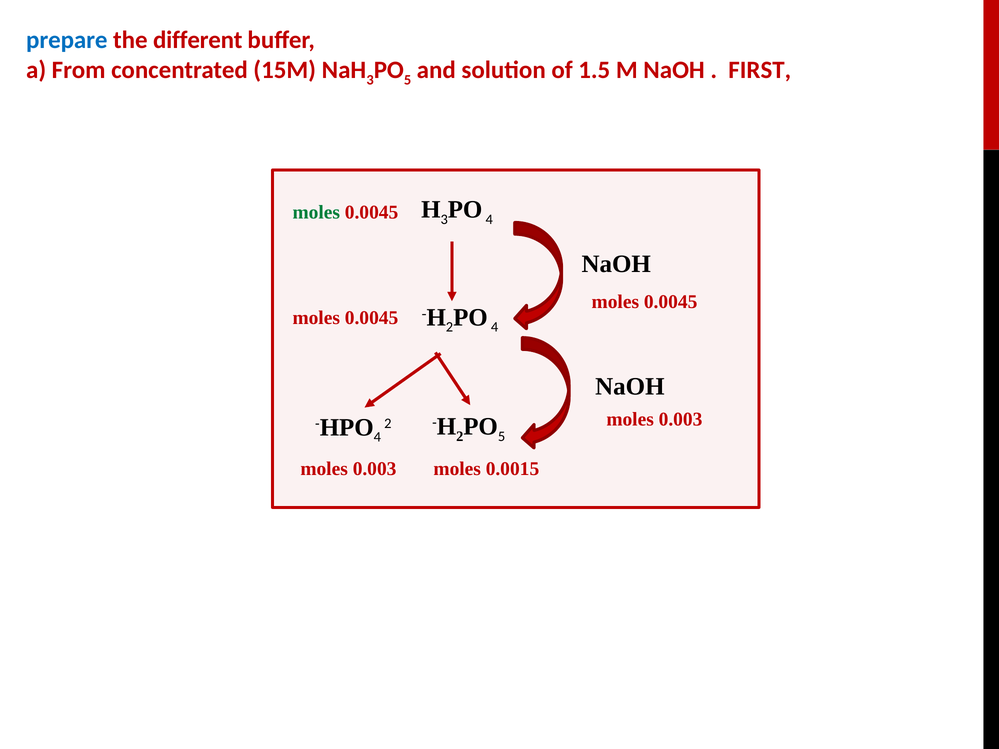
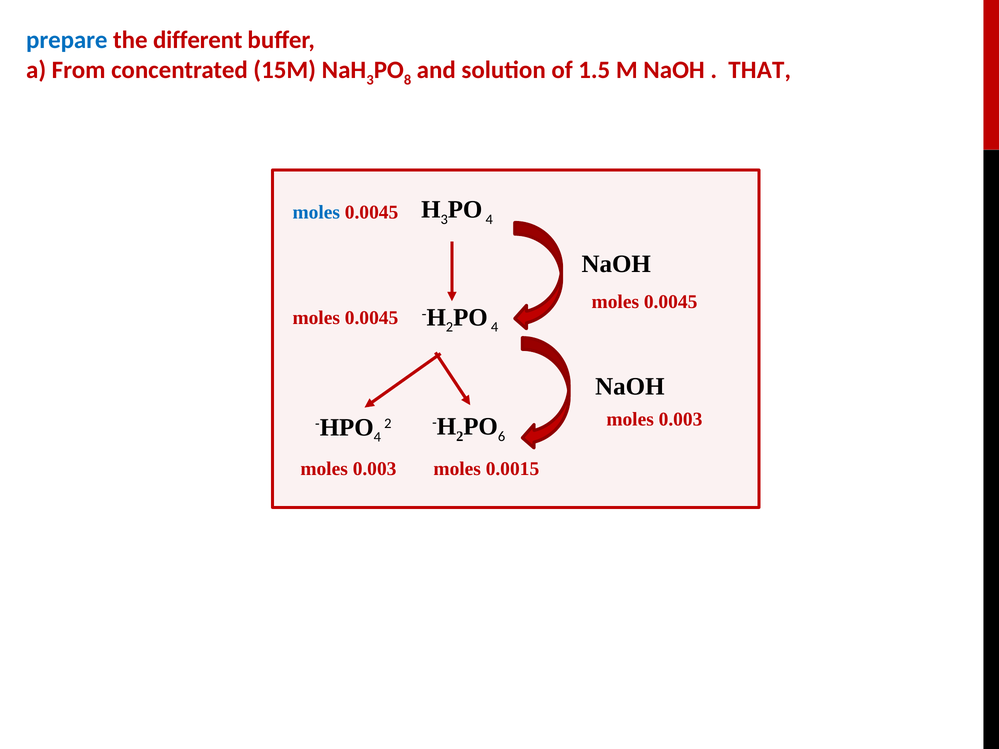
5 at (408, 80): 5 -> 8
FIRST: FIRST -> THAT
moles at (316, 212) colour: green -> blue
5 at (502, 437): 5 -> 6
